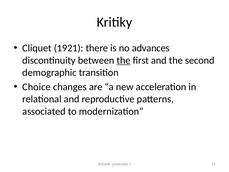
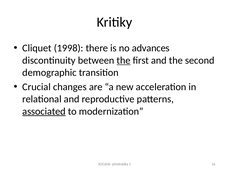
1921: 1921 -> 1998
Choice: Choice -> Crucial
associated underline: none -> present
